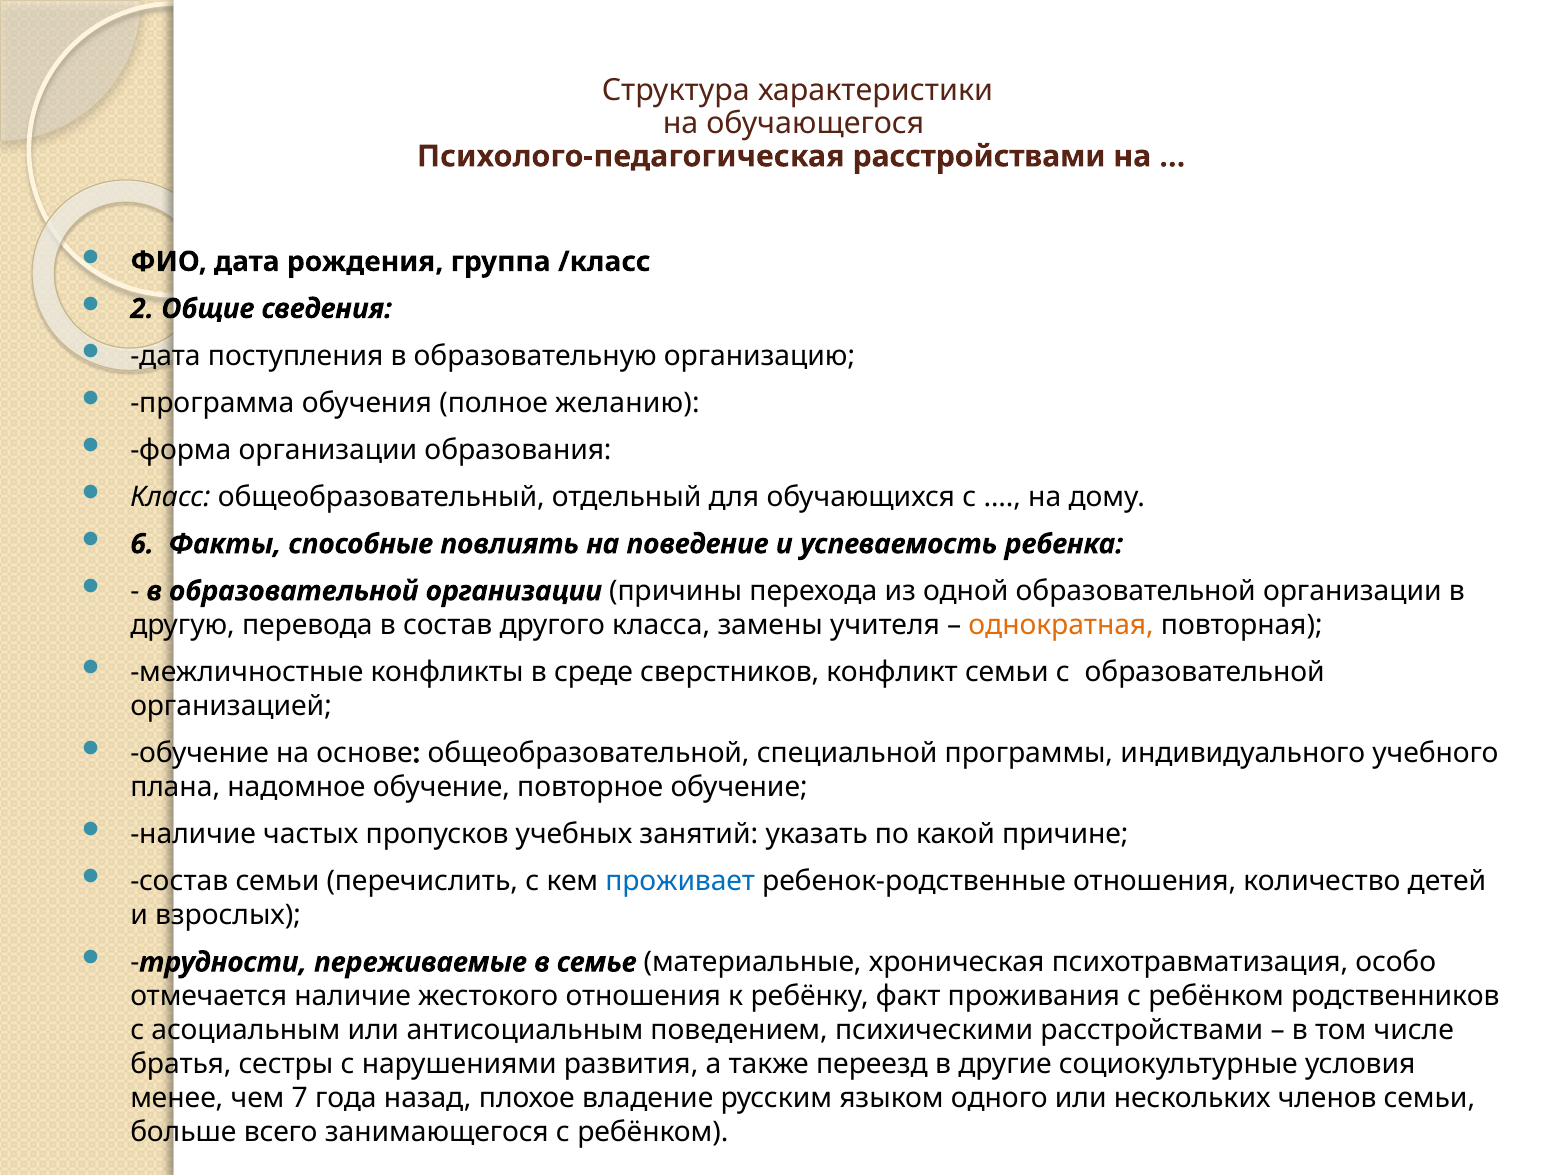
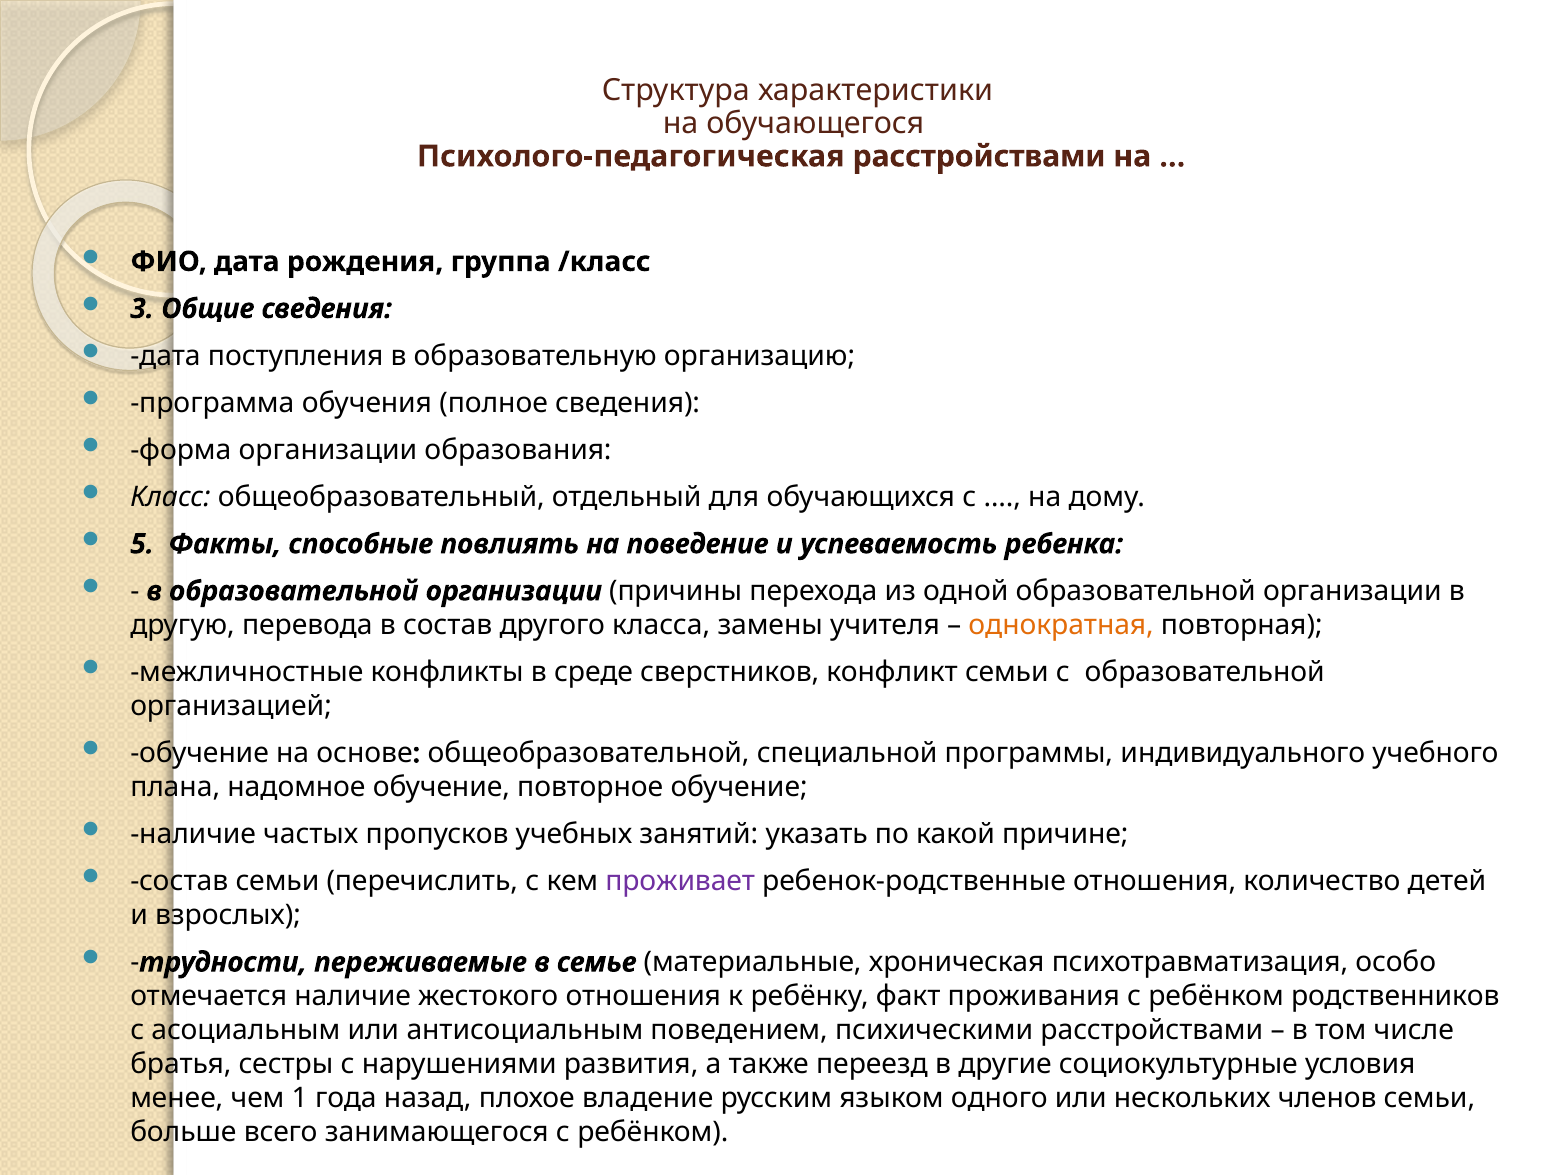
2: 2 -> 3
полное желанию: желанию -> сведения
6: 6 -> 5
проживает colour: blue -> purple
7: 7 -> 1
